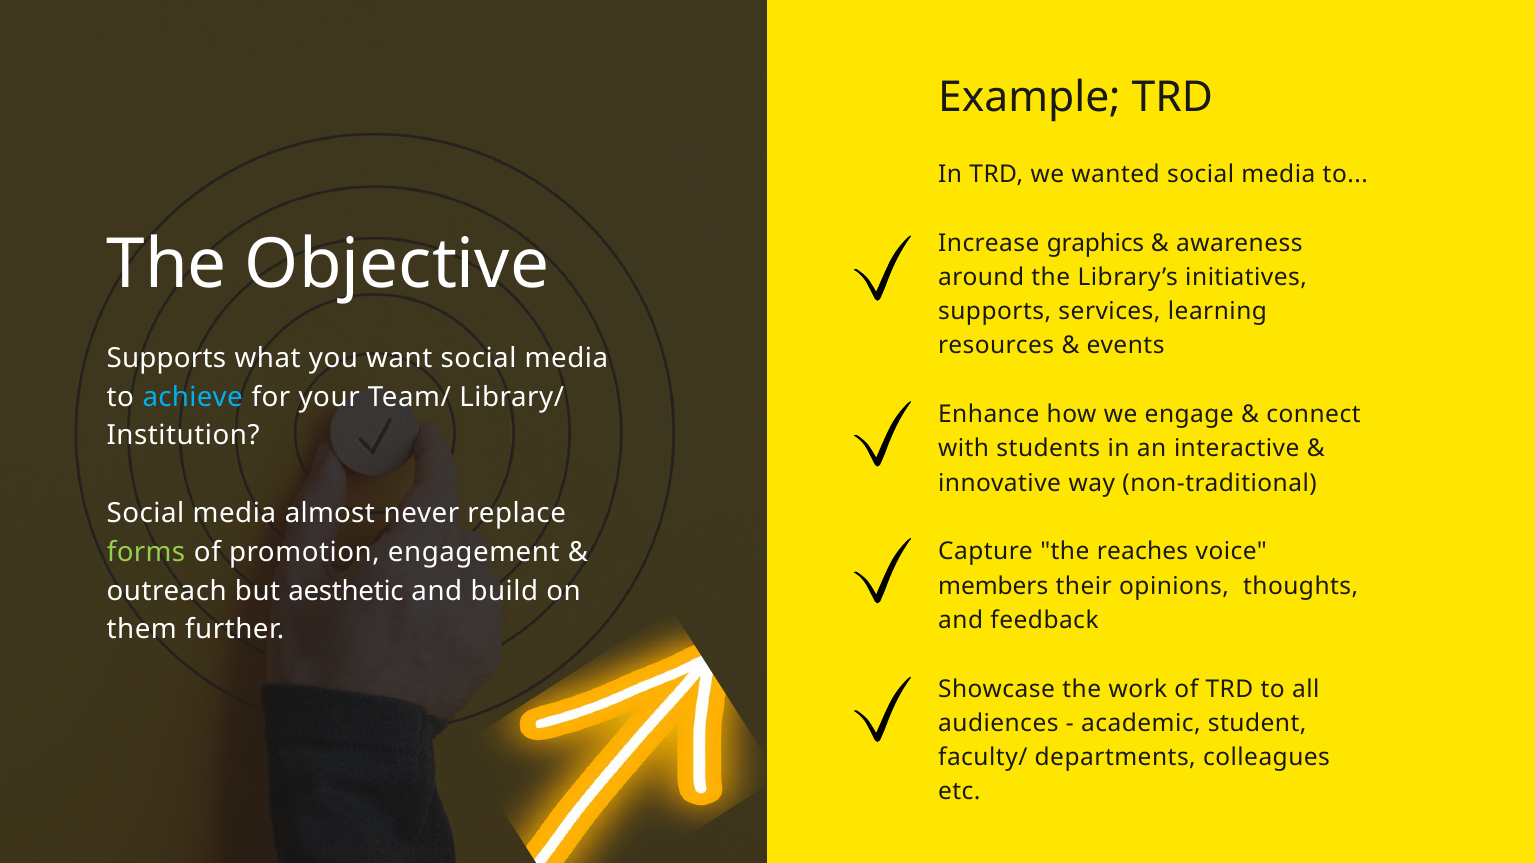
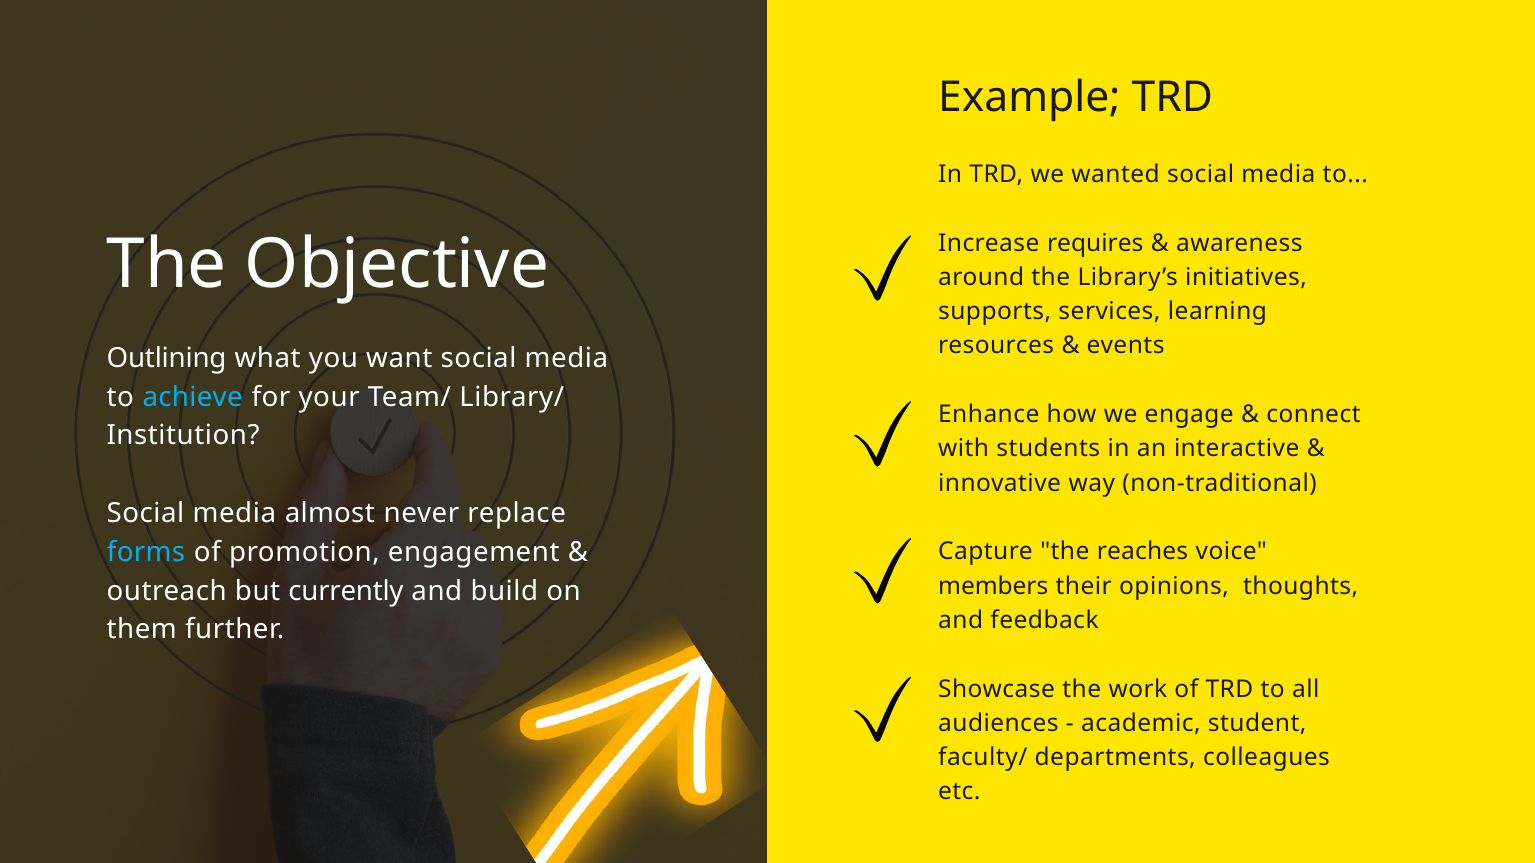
graphics: graphics -> requires
Supports at (166, 358): Supports -> Outlining
forms colour: light green -> light blue
aesthetic: aesthetic -> currently
